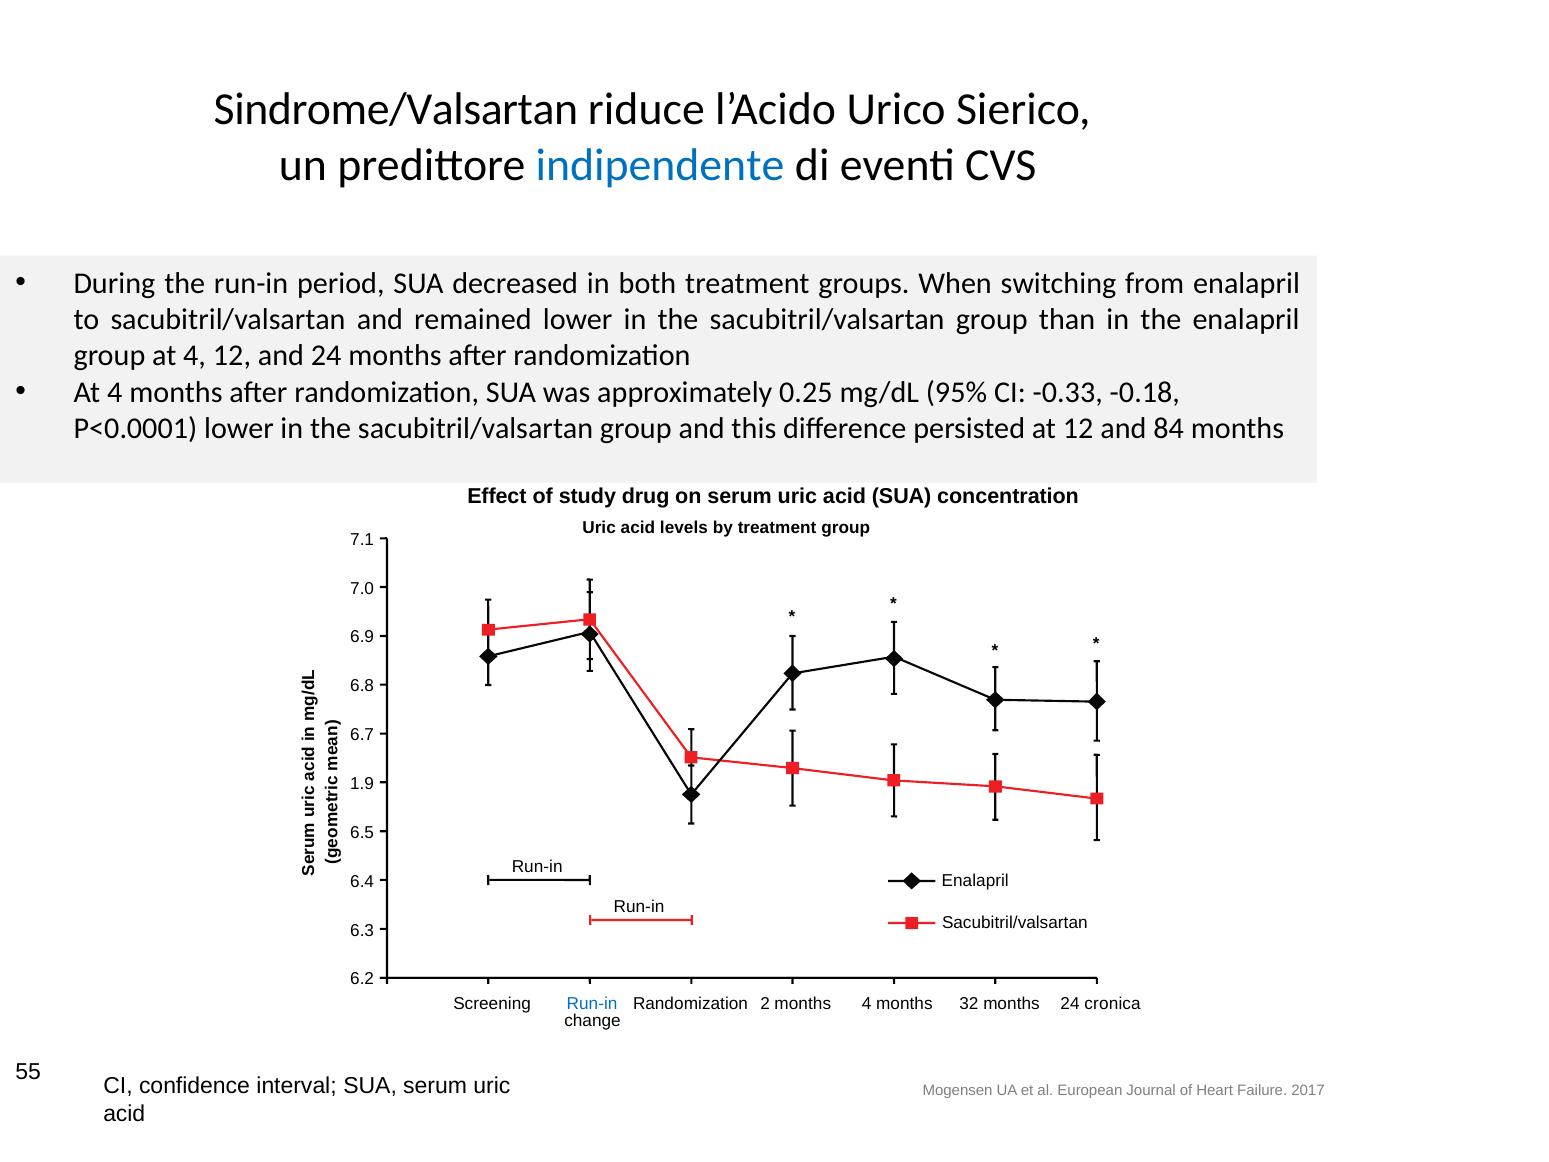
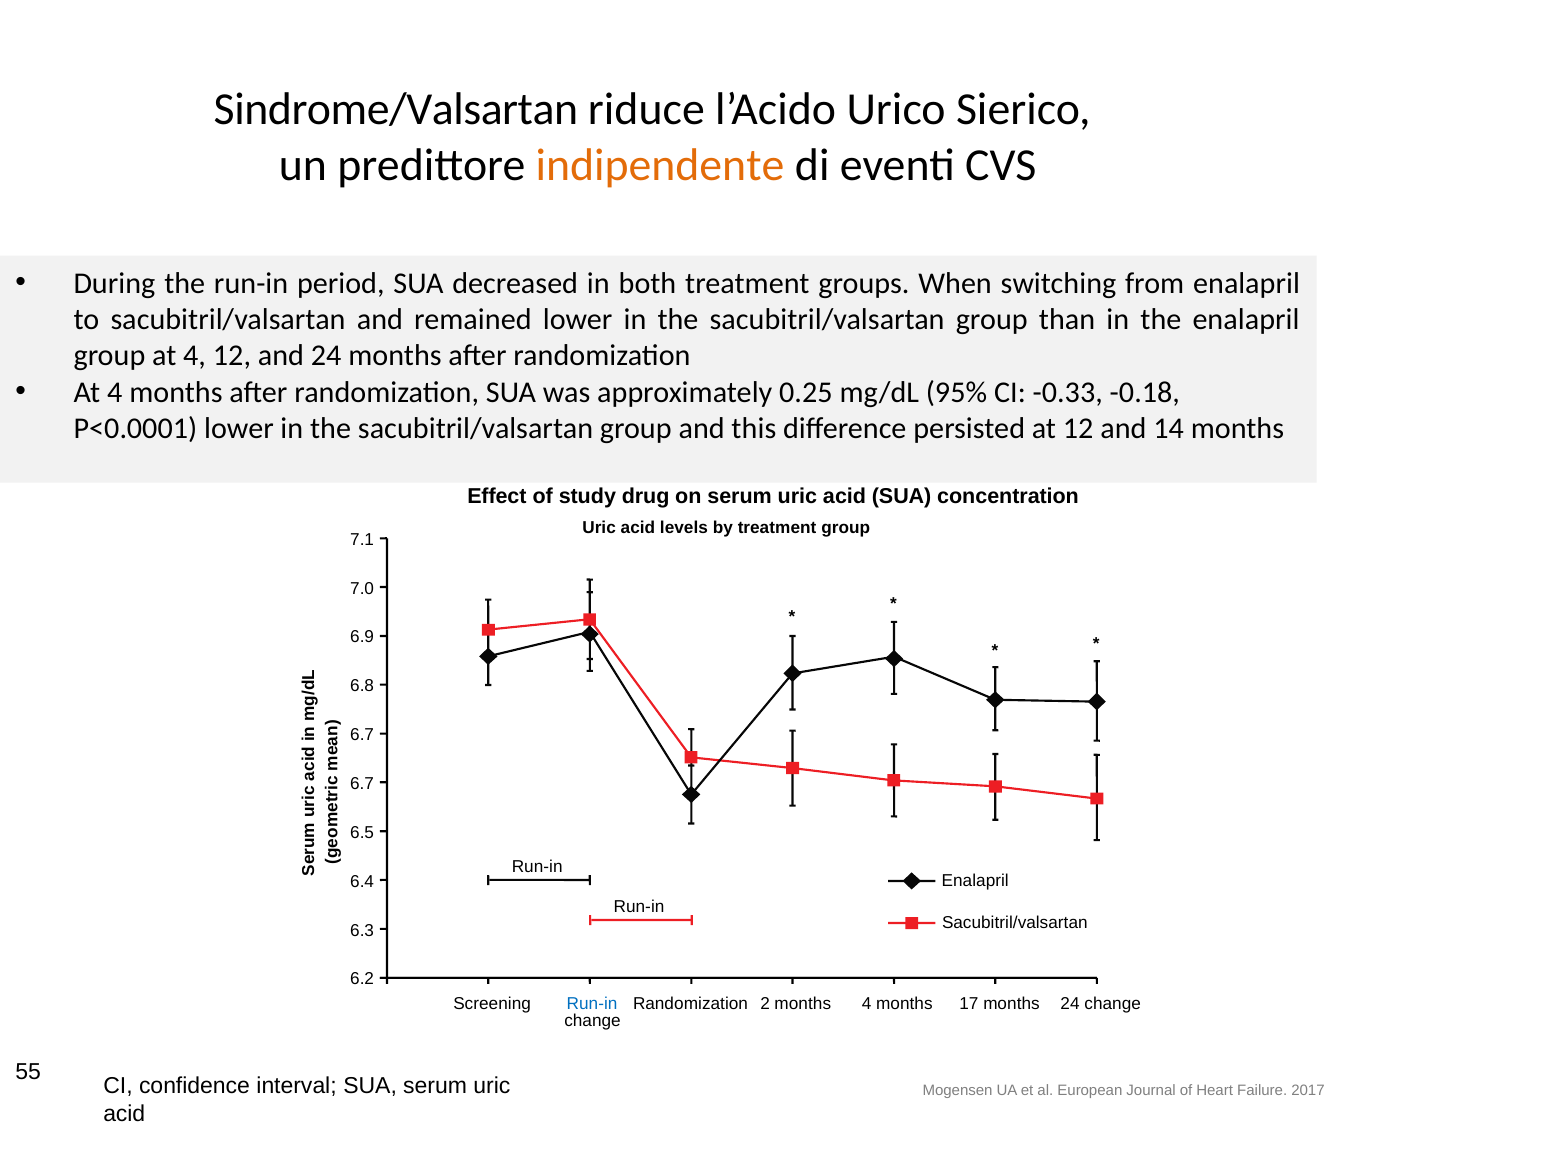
indipendente colour: blue -> orange
84: 84 -> 14
1.9 at (362, 784): 1.9 -> 6.7
32: 32 -> 17
24 cronica: cronica -> change
